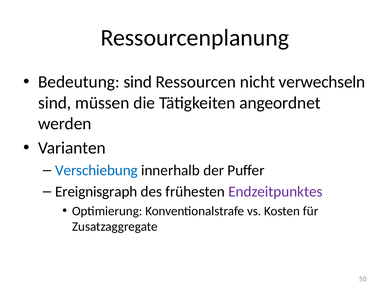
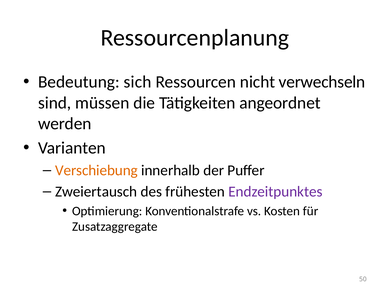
Bedeutung sind: sind -> sich
Verschiebung colour: blue -> orange
Ereignisgraph: Ereignisgraph -> Zweiertausch
